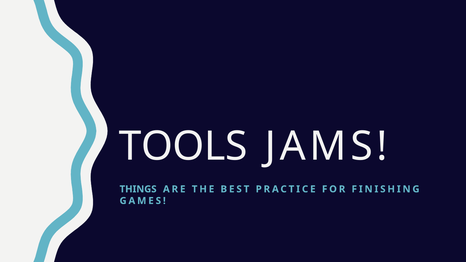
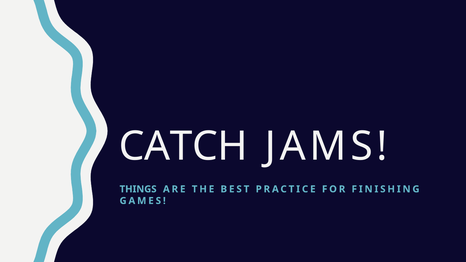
TOOLS: TOOLS -> CATCH
